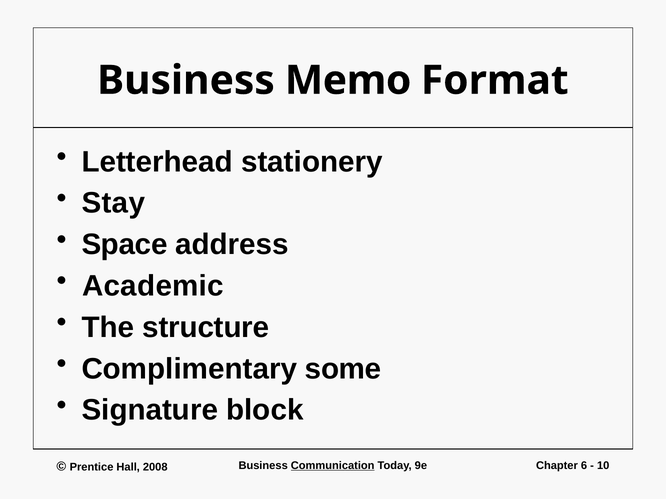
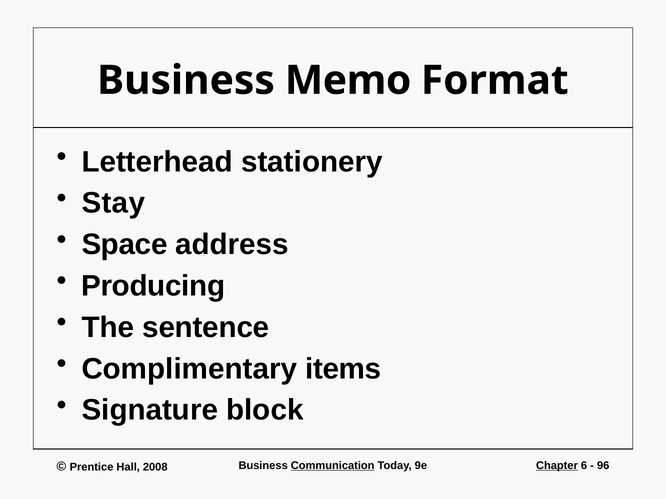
Academic: Academic -> Producing
structure: structure -> sentence
some: some -> items
Chapter underline: none -> present
10: 10 -> 96
